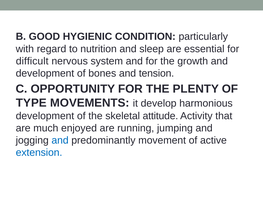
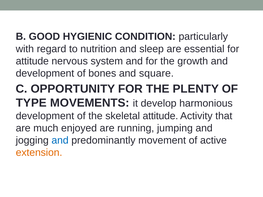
difficult at (32, 61): difficult -> attitude
tension: tension -> square
extension colour: blue -> orange
